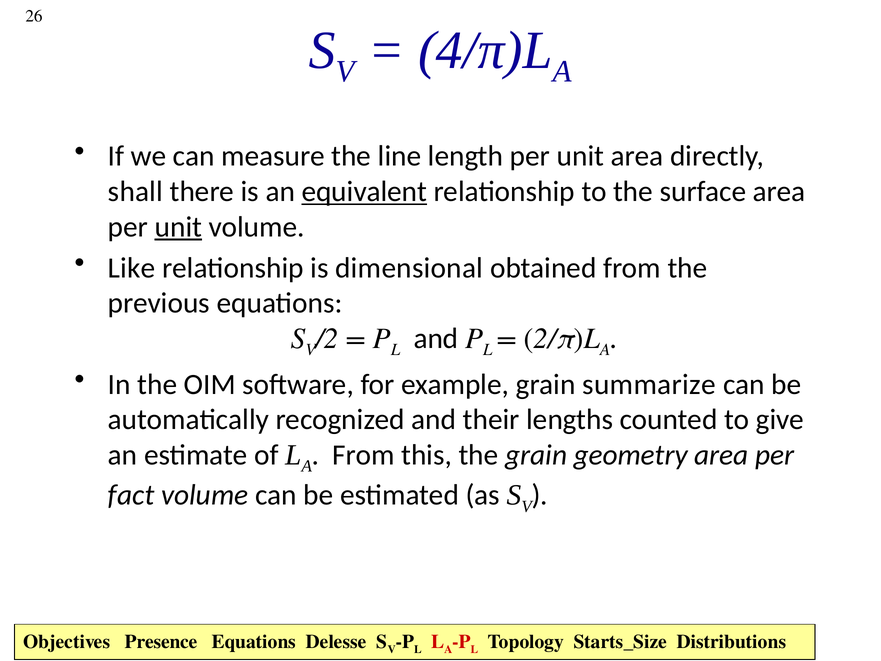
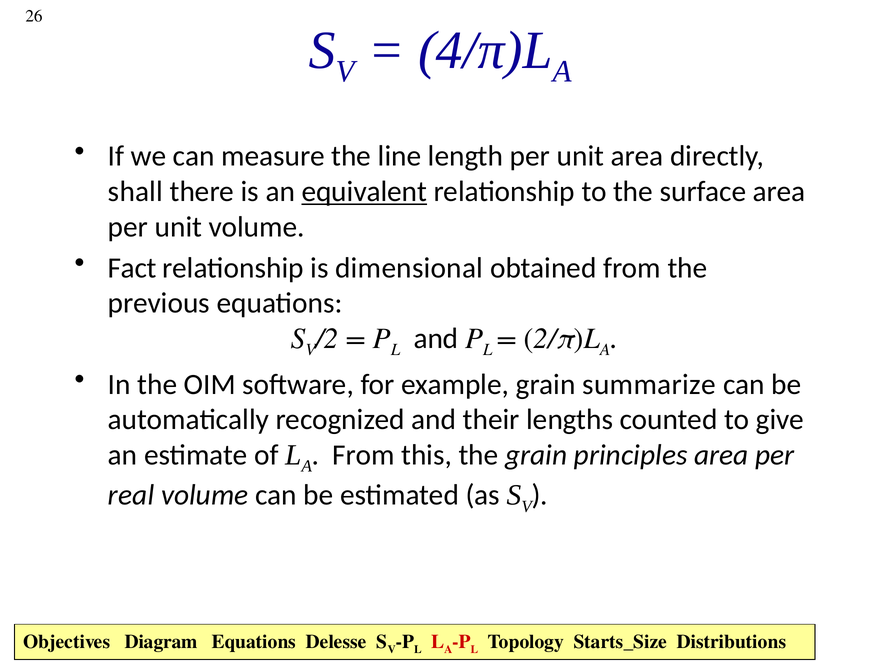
unit at (178, 227) underline: present -> none
Like: Like -> Fact
geometry: geometry -> principles
fact: fact -> real
Presence: Presence -> Diagram
